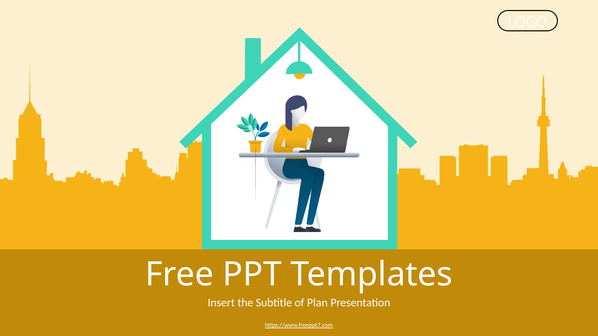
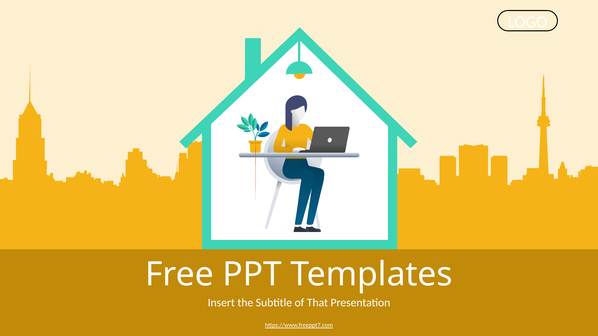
Plan: Plan -> That
